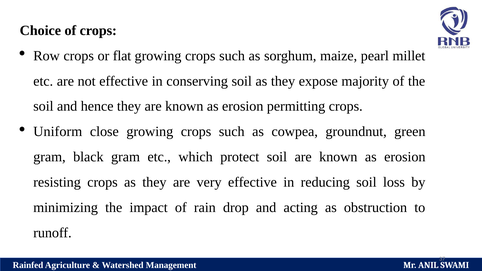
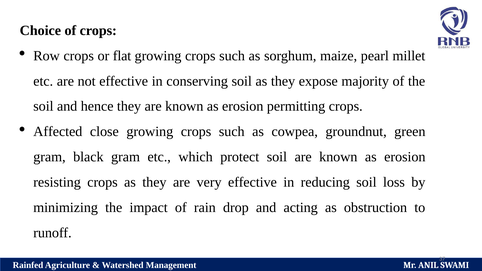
Uniform: Uniform -> Affected
